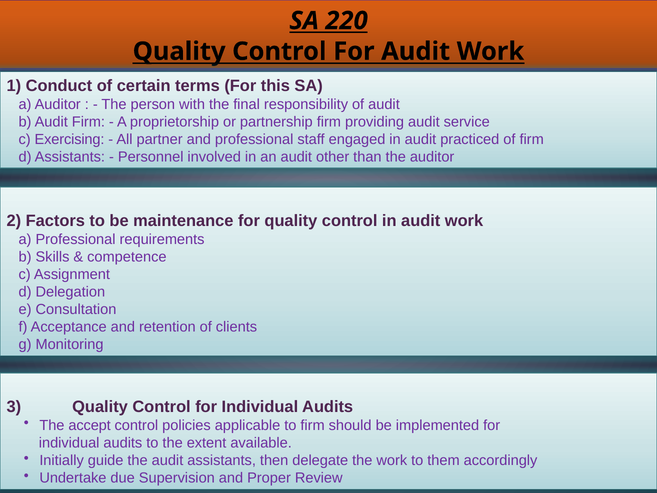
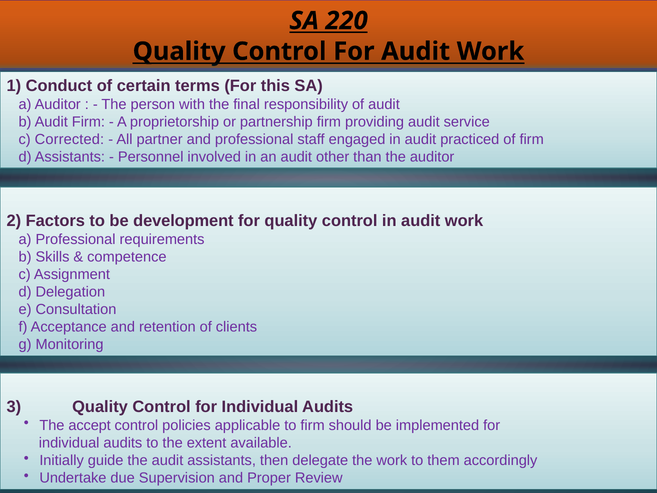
Exercising: Exercising -> Corrected
maintenance: maintenance -> development
